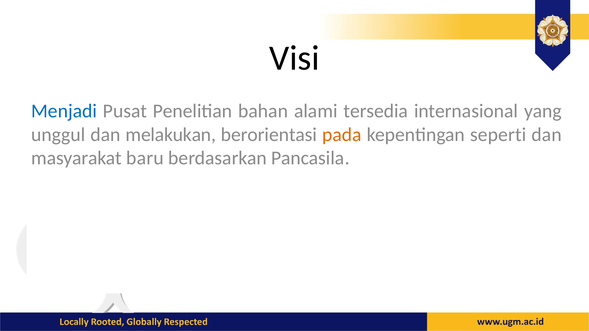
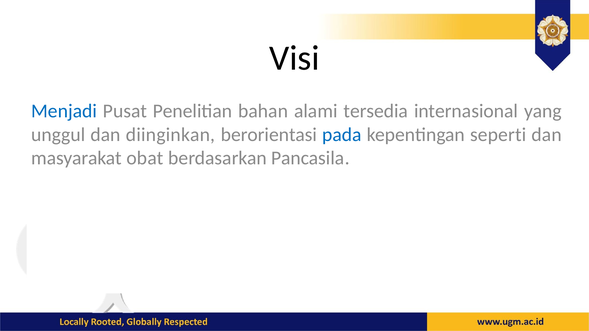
melakukan: melakukan -> diinginkan
pada colour: orange -> blue
baru: baru -> obat
